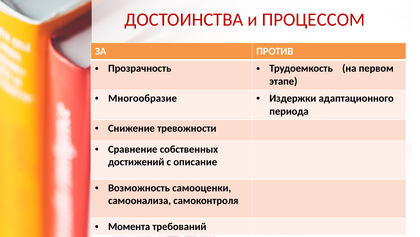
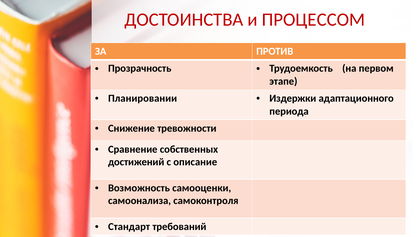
Многообразие: Многообразие -> Планировании
Момента: Момента -> Стандарт
